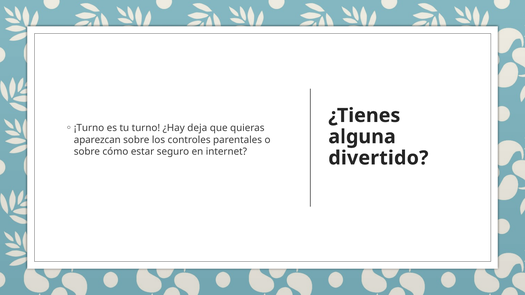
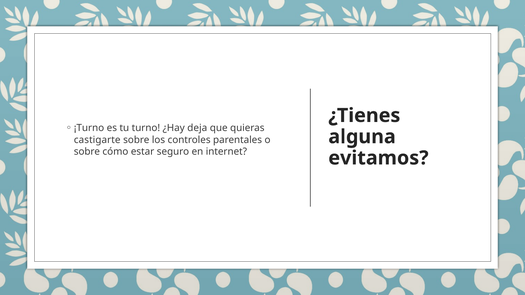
aparezcan: aparezcan -> castigarte
divertido: divertido -> evitamos
